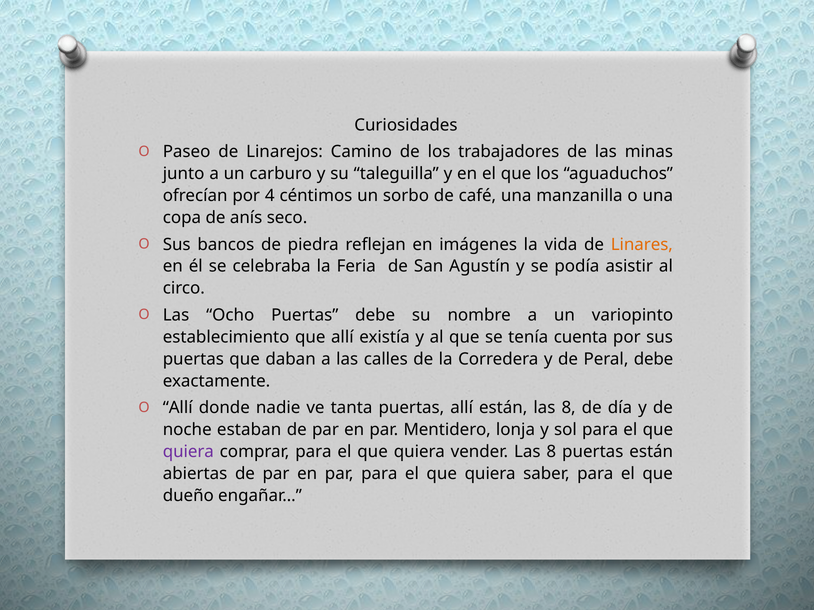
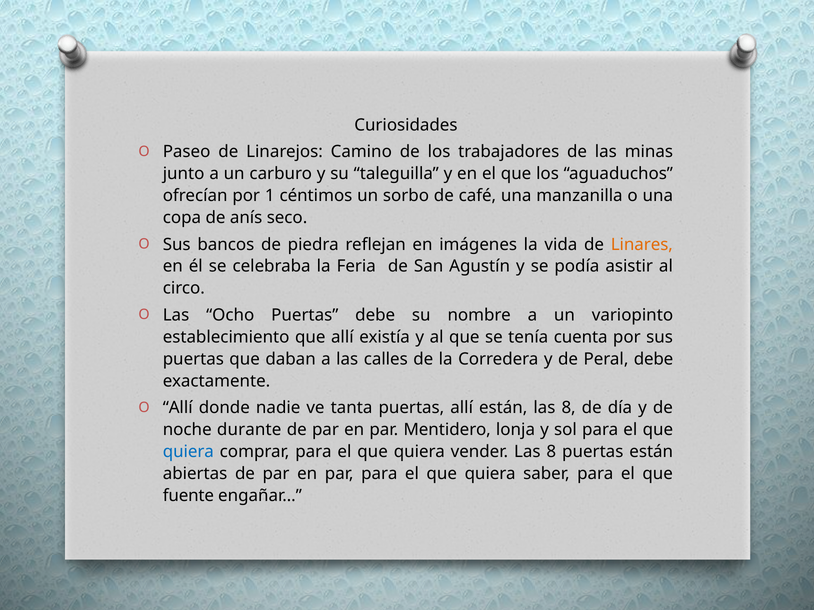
4: 4 -> 1
estaban: estaban -> durante
quiera at (188, 452) colour: purple -> blue
dueño: dueño -> fuente
